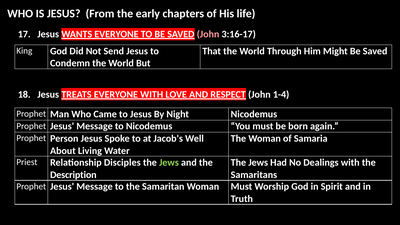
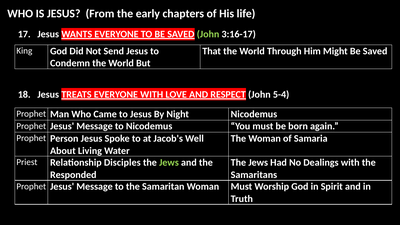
John at (208, 34) colour: pink -> light green
1-4: 1-4 -> 5-4
Description: Description -> Responded
